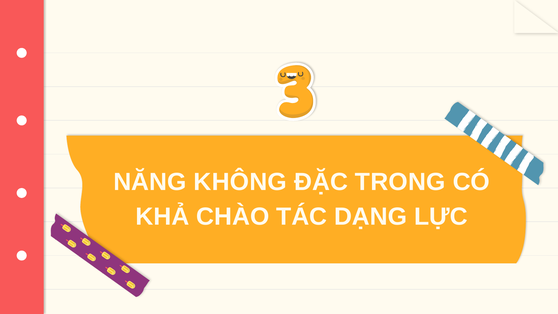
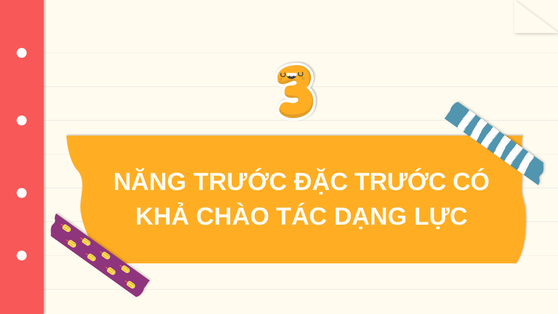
NĂNG KHÔNG: KHÔNG -> TRƯỚC
ĐẶC TRONG: TRONG -> TRƯỚC
